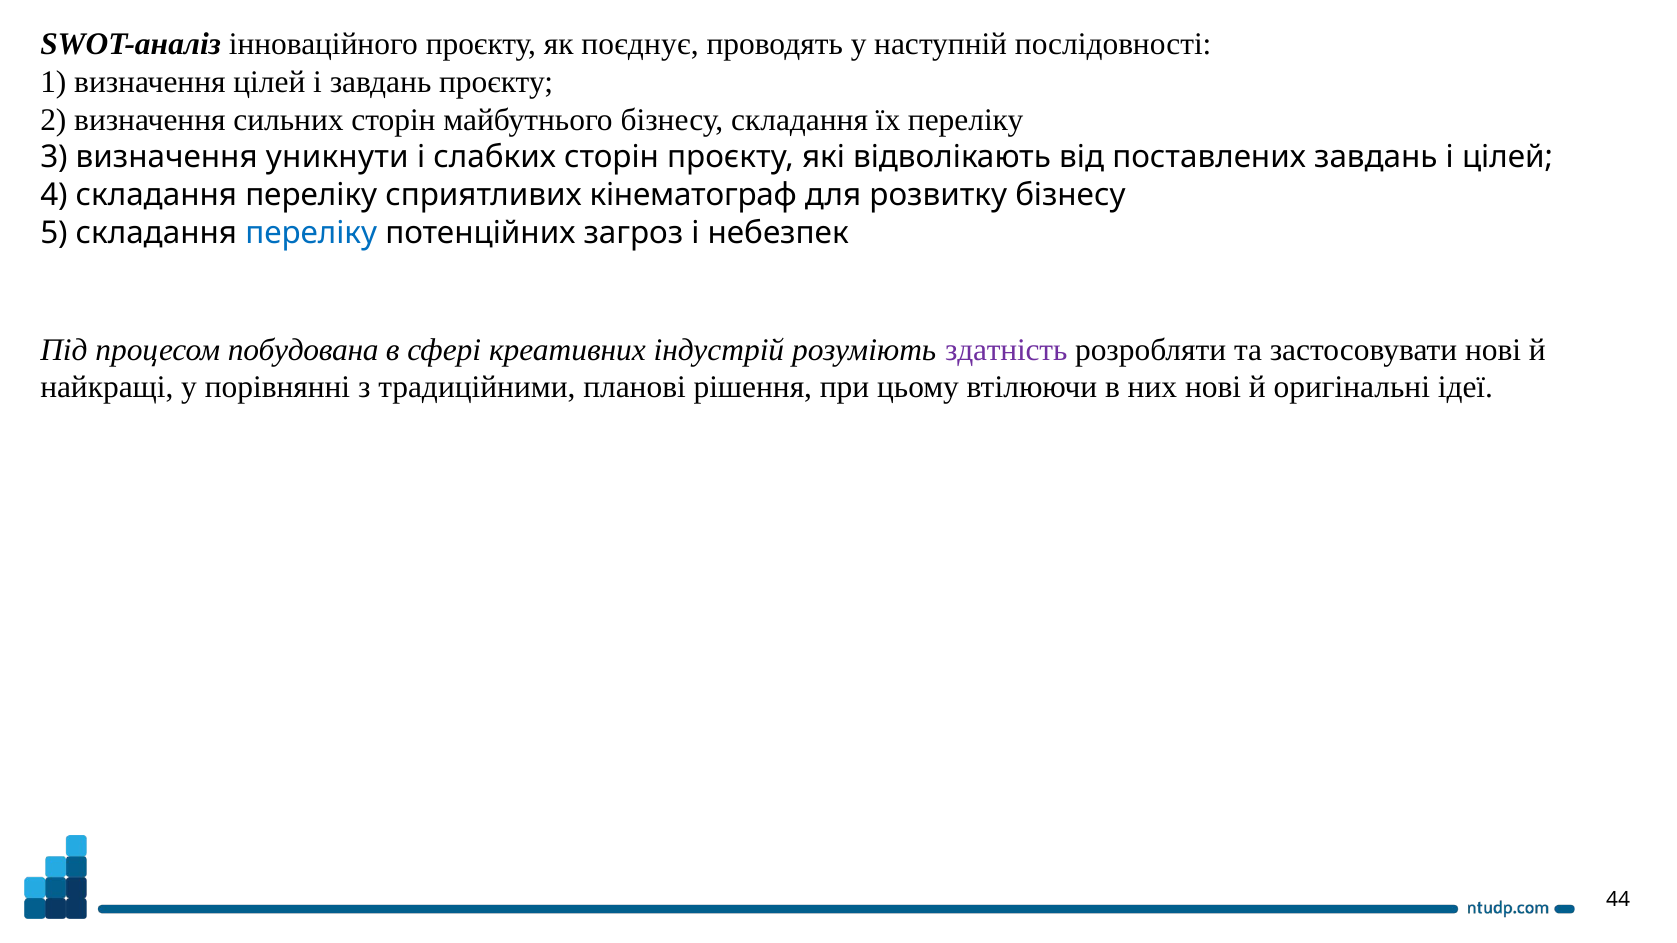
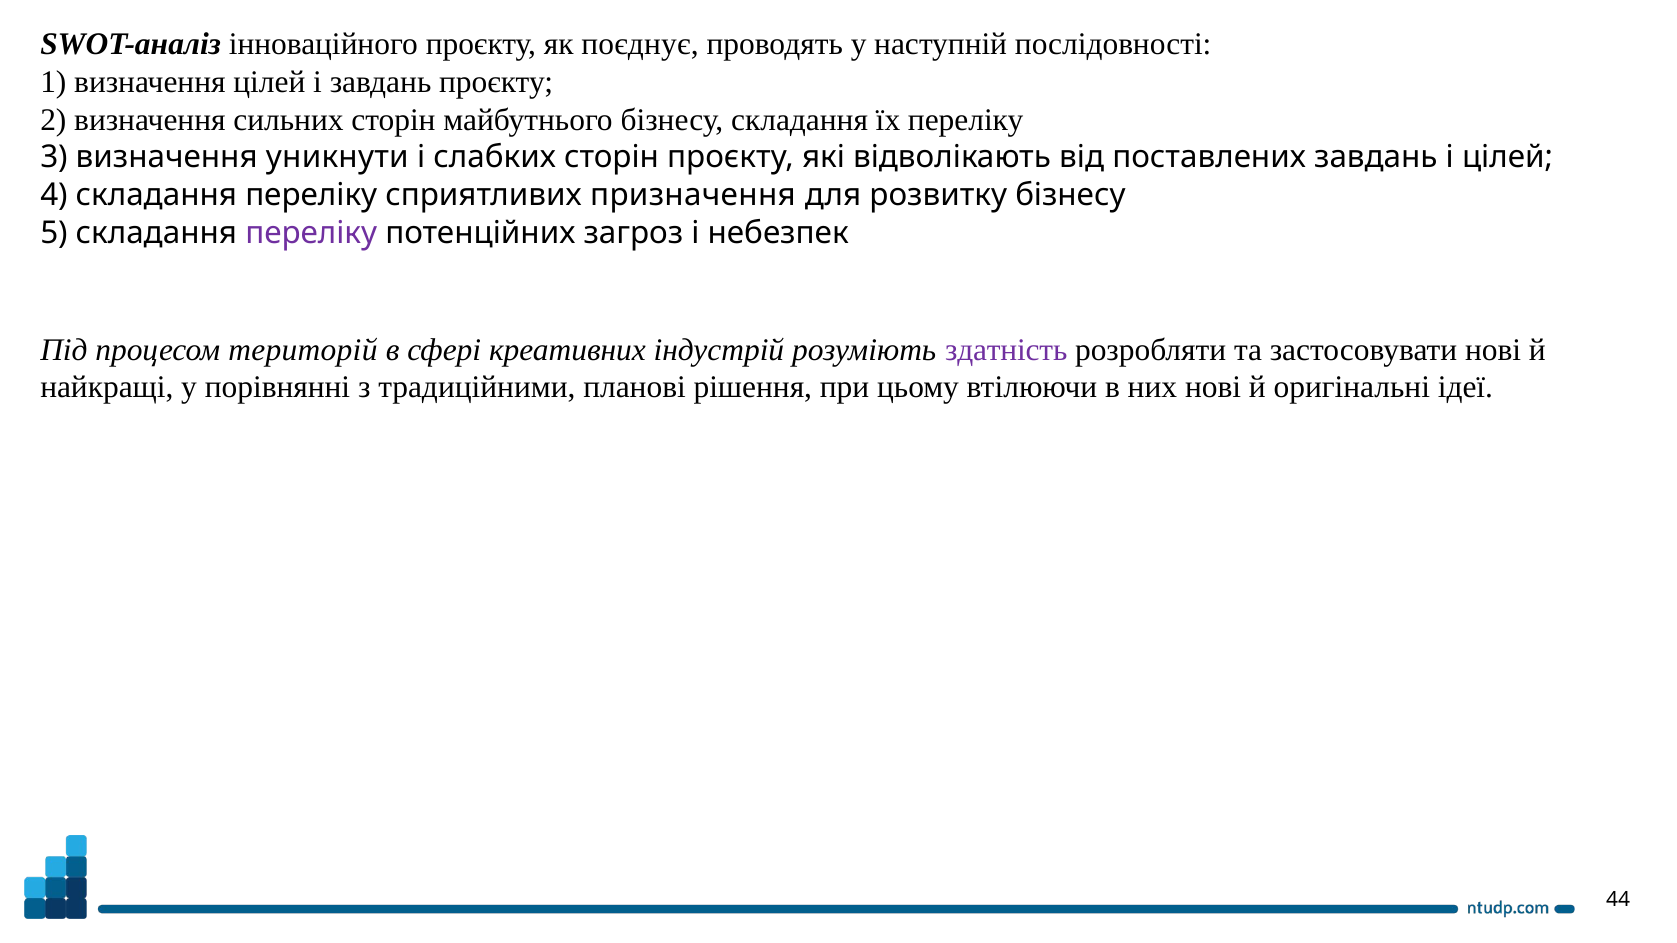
кінематограф: кінематограф -> призначення
переліку at (311, 233) colour: blue -> purple
побудована: побудована -> територій
